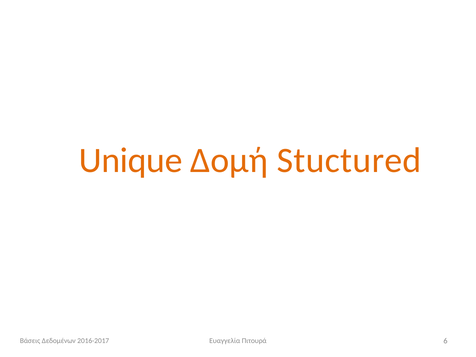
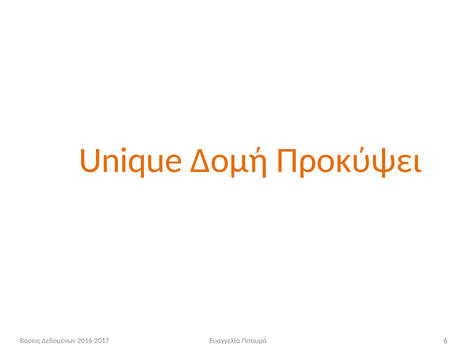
Stuctured: Stuctured -> Προκύψει
